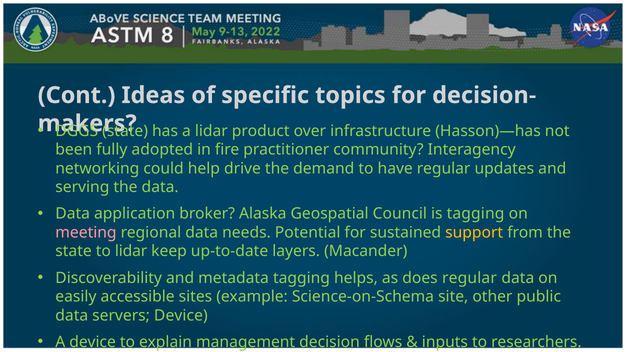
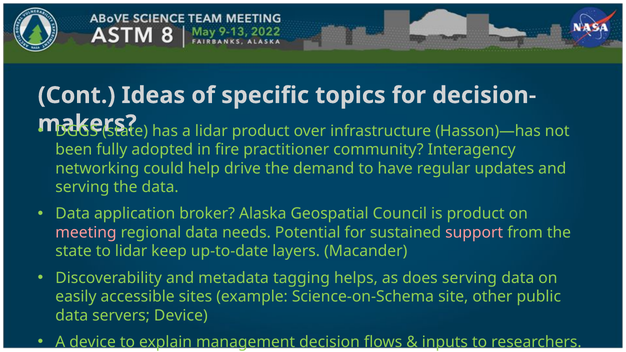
is tagging: tagging -> product
support colour: yellow -> pink
does regular: regular -> serving
